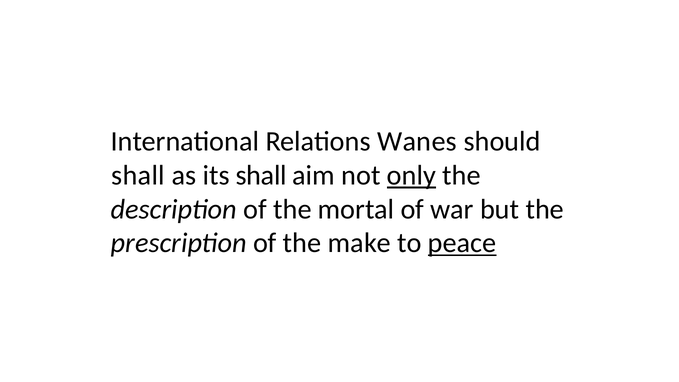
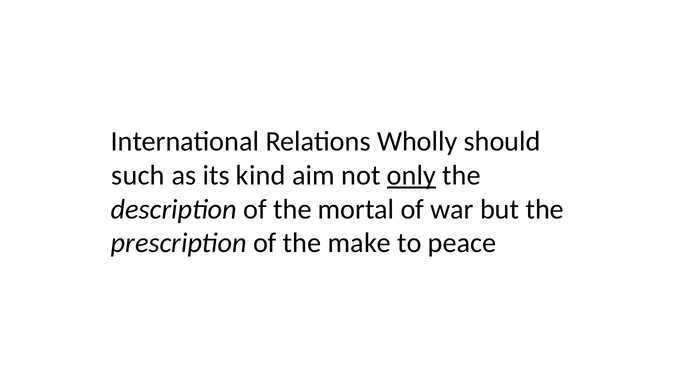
Wanes: Wanes -> Wholly
shall at (138, 175): shall -> such
its shall: shall -> kind
peace underline: present -> none
